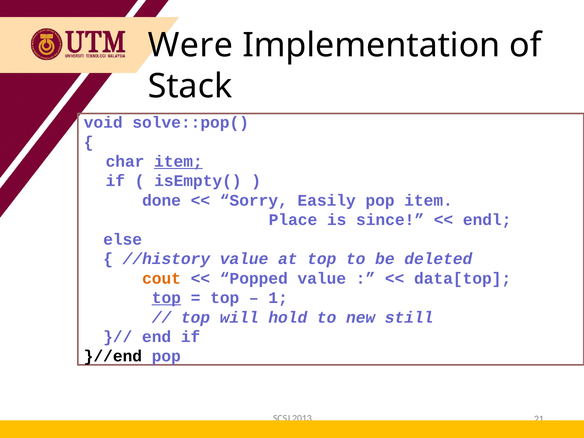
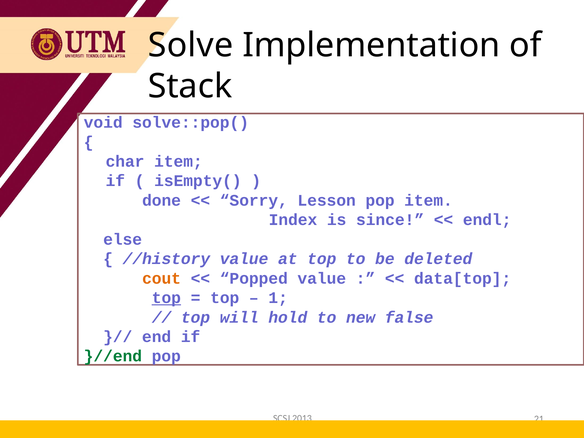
Were: Were -> Solve
item at (178, 161) underline: present -> none
Easily: Easily -> Lesson
Place: Place -> Index
still: still -> false
}//end colour: black -> green
